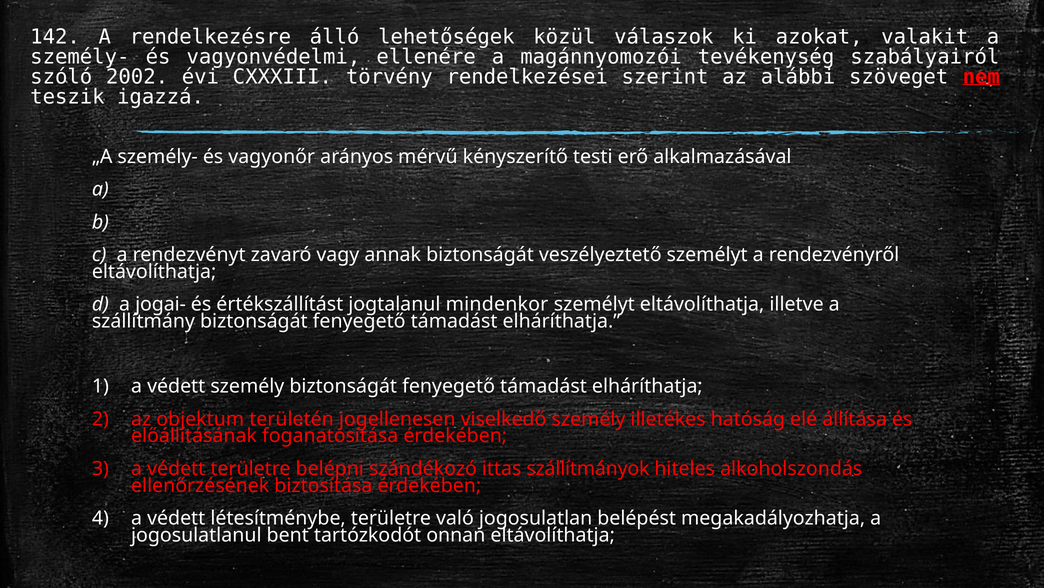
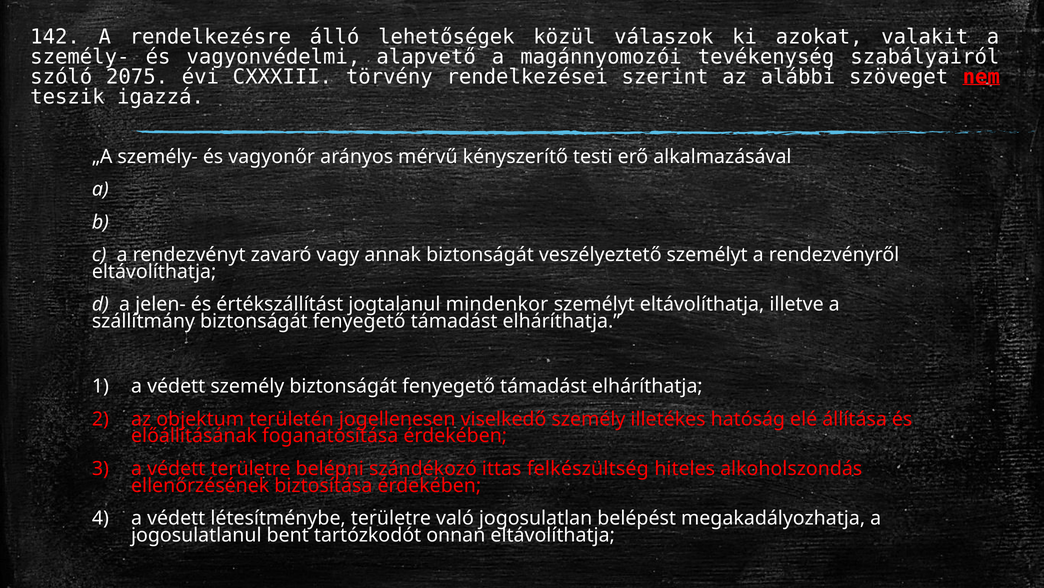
ellenére: ellenére -> alapvető
2002: 2002 -> 2075
jogai-: jogai- -> jelen-
szállítmányok: szállítmányok -> felkészültség
